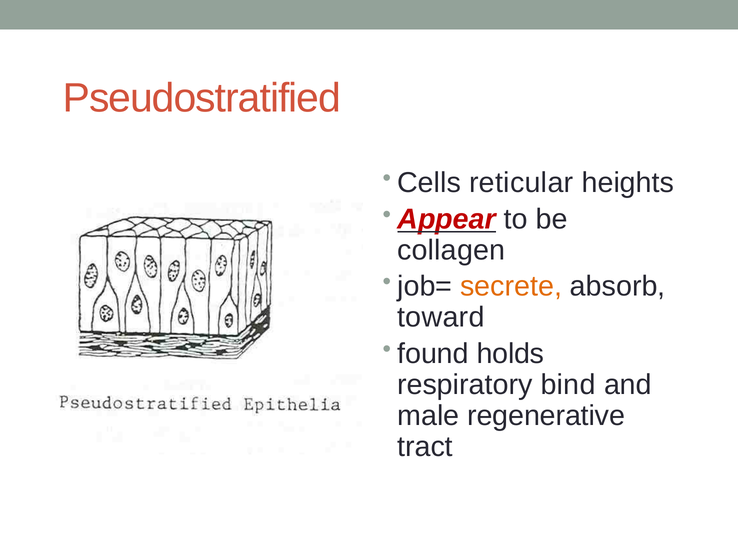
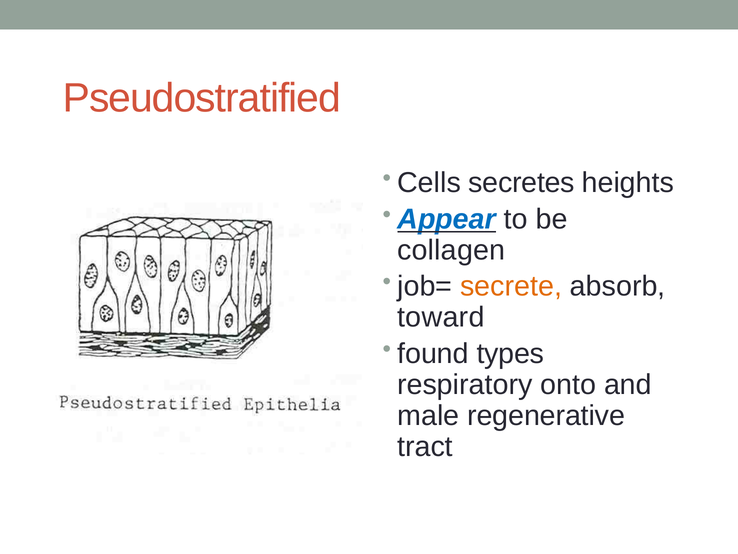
reticular: reticular -> secretes
Appear colour: red -> blue
holds: holds -> types
bind: bind -> onto
